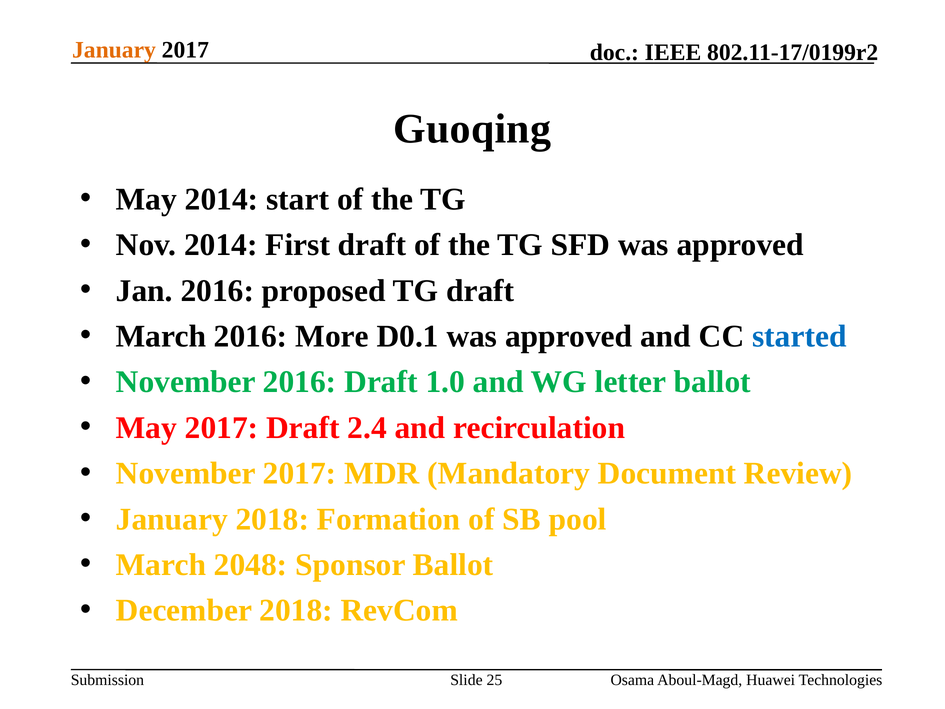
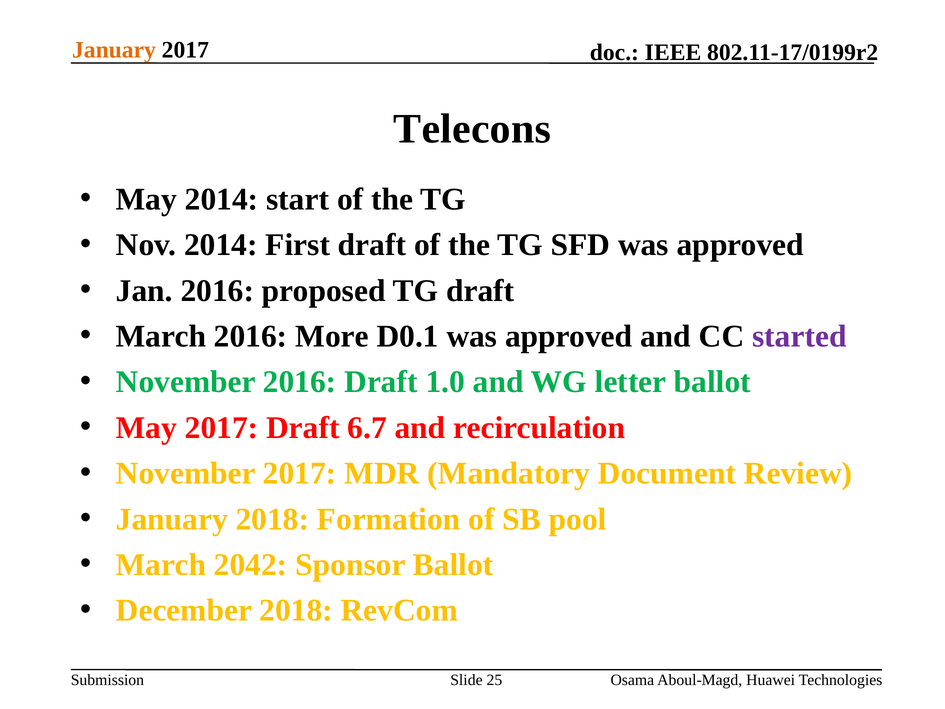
Guoqing: Guoqing -> Telecons
started colour: blue -> purple
2.4: 2.4 -> 6.7
2048: 2048 -> 2042
